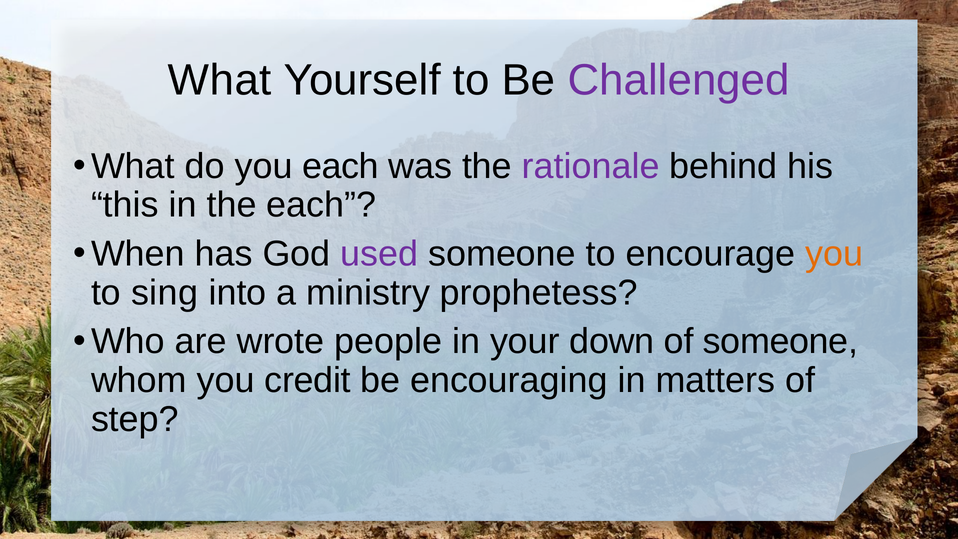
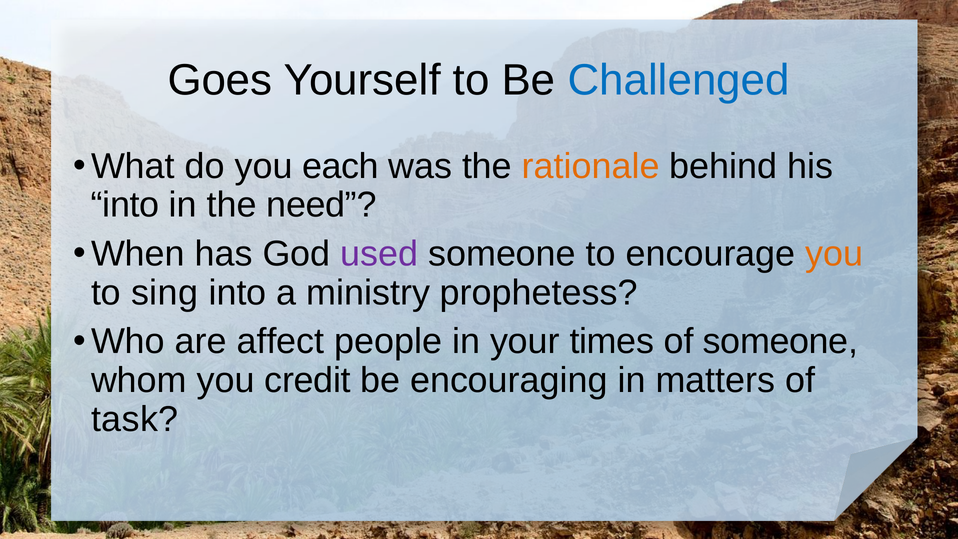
What at (220, 80): What -> Goes
Challenged colour: purple -> blue
rationale colour: purple -> orange
this at (125, 205): this -> into
the each: each -> need
wrote: wrote -> affect
down: down -> times
step: step -> task
